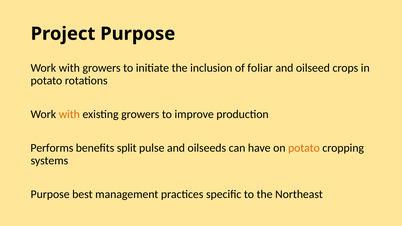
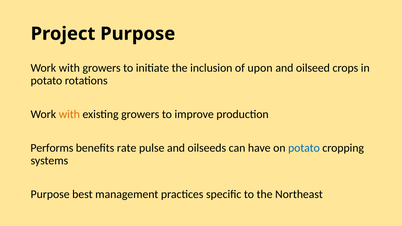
foliar: foliar -> upon
split: split -> rate
potato at (304, 148) colour: orange -> blue
